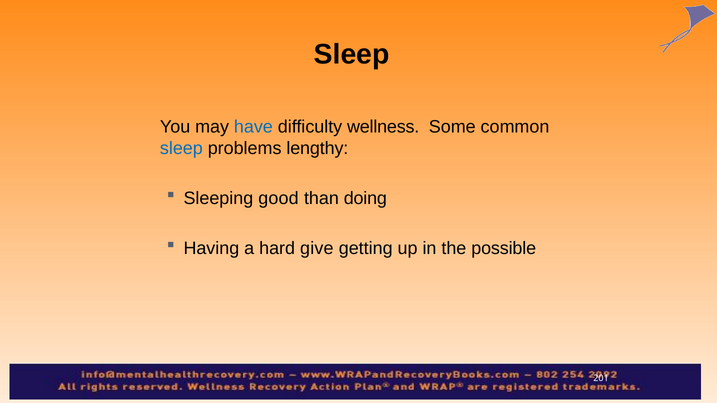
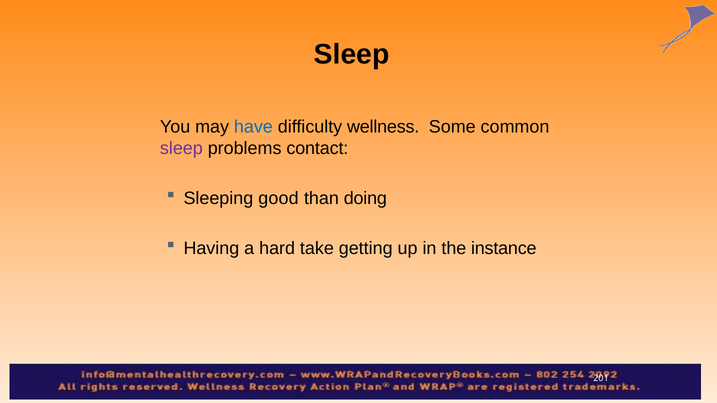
sleep at (181, 148) colour: blue -> purple
lengthy: lengthy -> contact
give: give -> take
possible: possible -> instance
